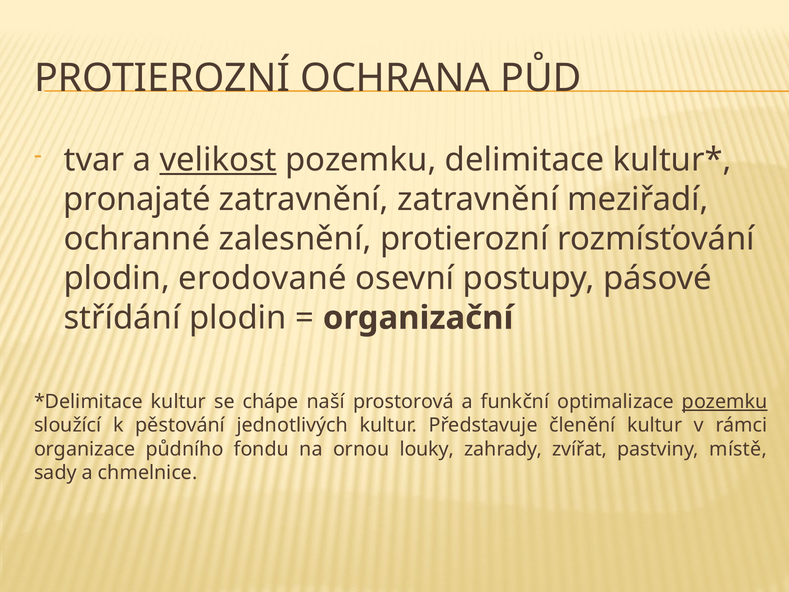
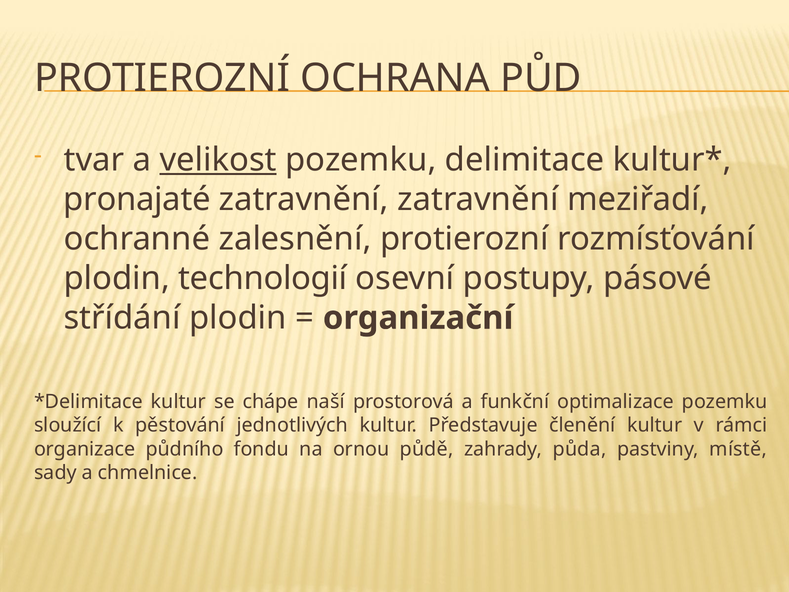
erodované: erodované -> technologií
pozemku at (725, 402) underline: present -> none
louky: louky -> půdě
zvířat: zvířat -> půda
